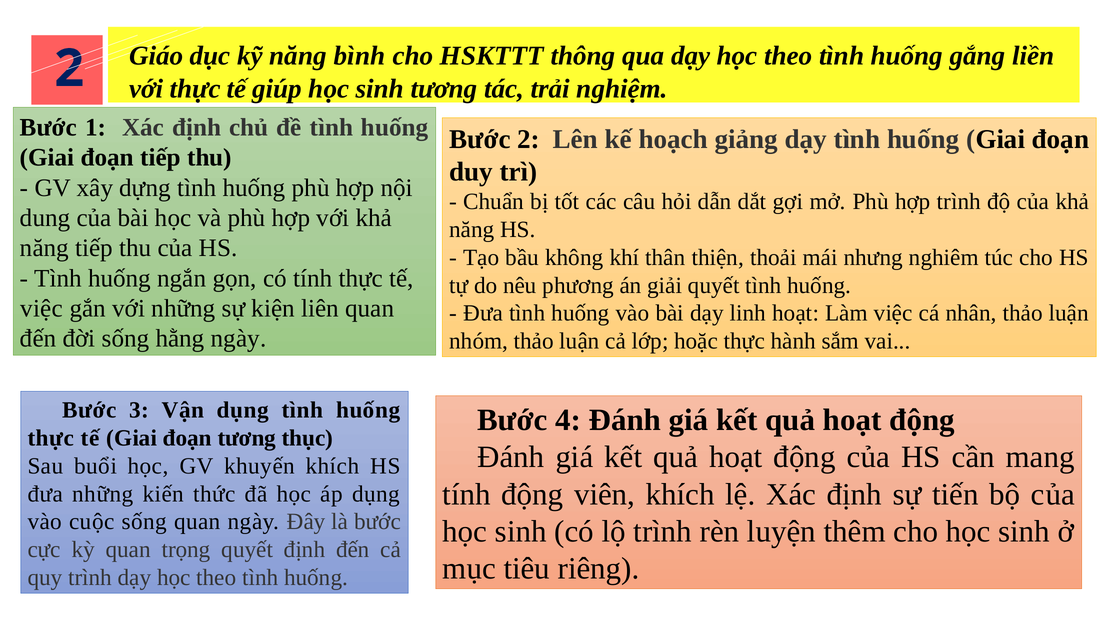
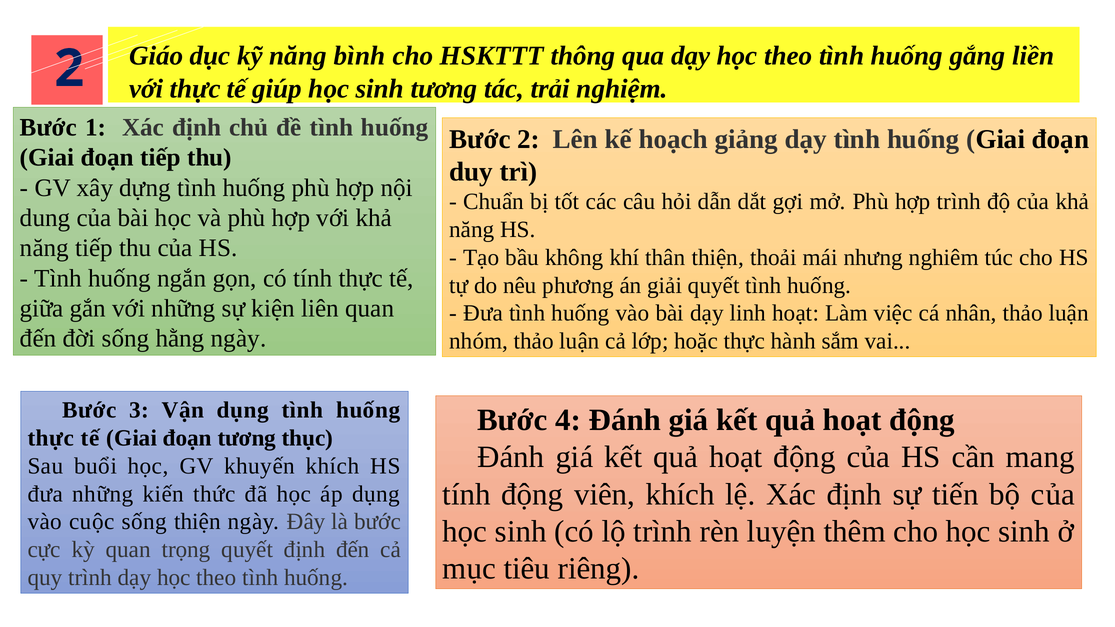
việc at (41, 309): việc -> giữa
sống quan: quan -> thiện
